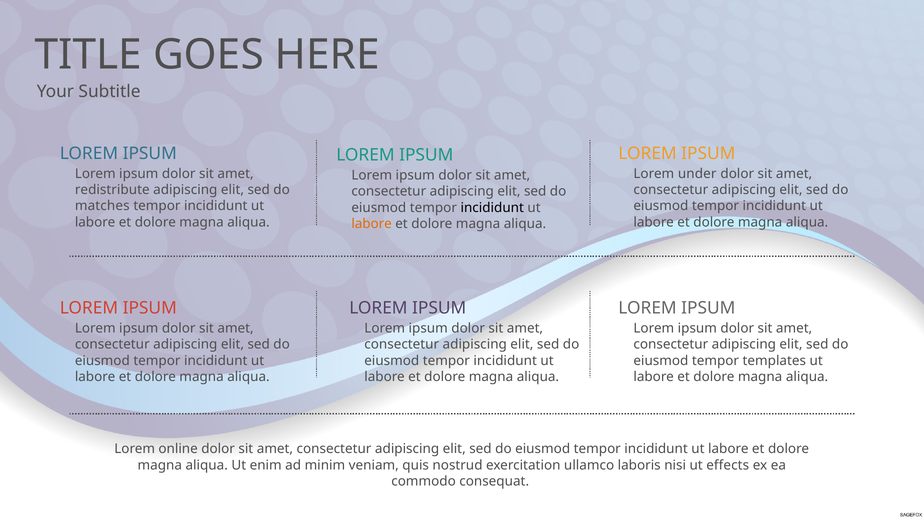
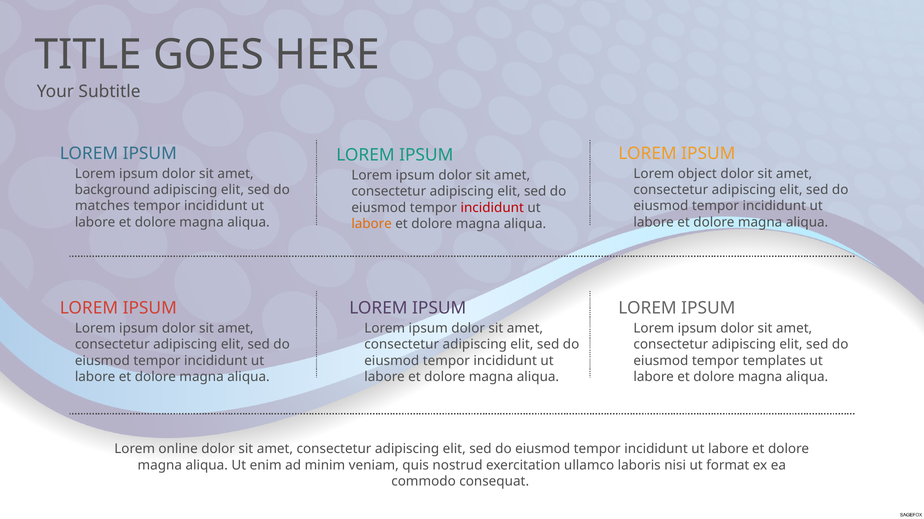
under: under -> object
redistribute: redistribute -> background
incididunt at (492, 208) colour: black -> red
effects: effects -> format
